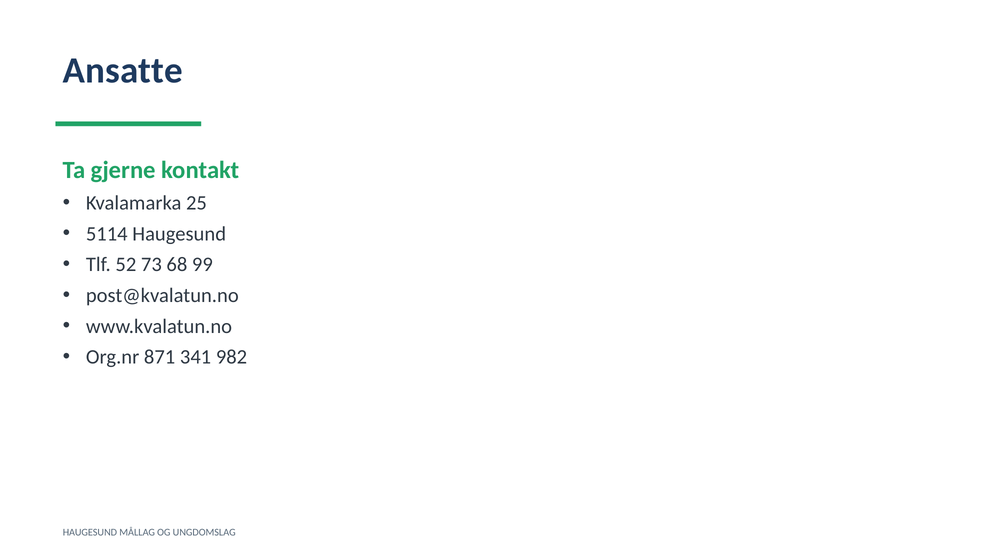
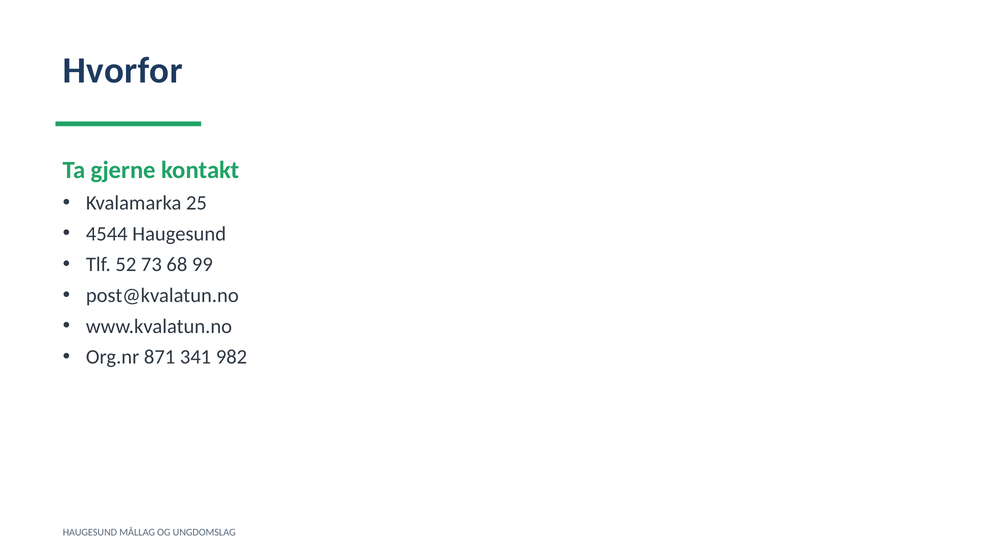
Ansatte: Ansatte -> Hvorfor
5114: 5114 -> 4544
